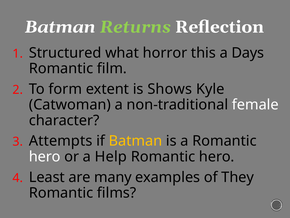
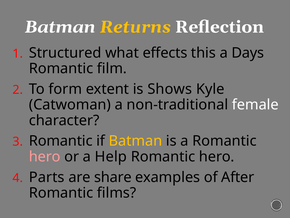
Returns colour: light green -> yellow
horror: horror -> effects
Attempts at (61, 141): Attempts -> Romantic
hero at (45, 156) colour: white -> pink
Least: Least -> Parts
many: many -> share
They: They -> After
